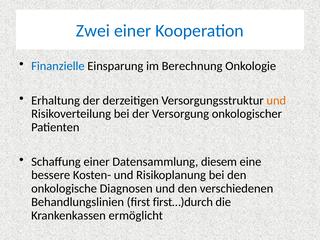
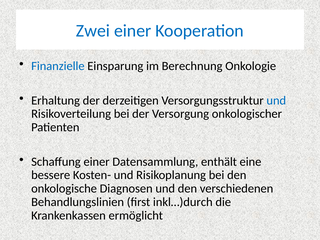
und at (276, 100) colour: orange -> blue
diesem: diesem -> enthält
first…)durch: first…)durch -> inkl…)durch
